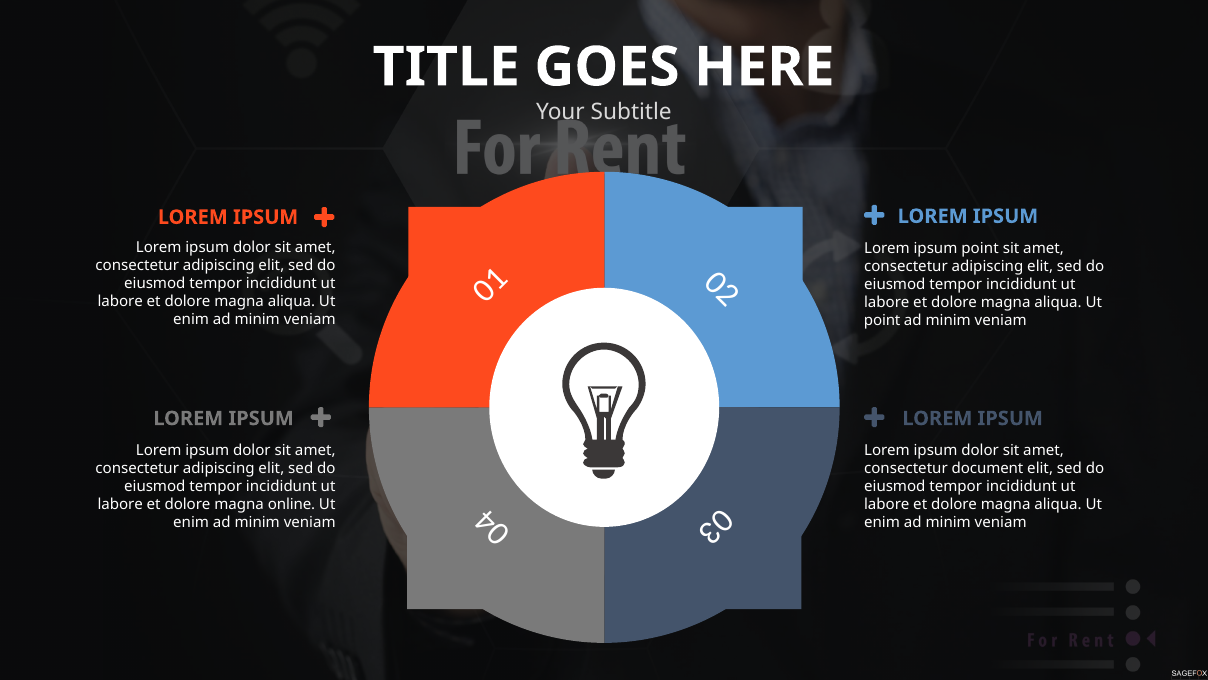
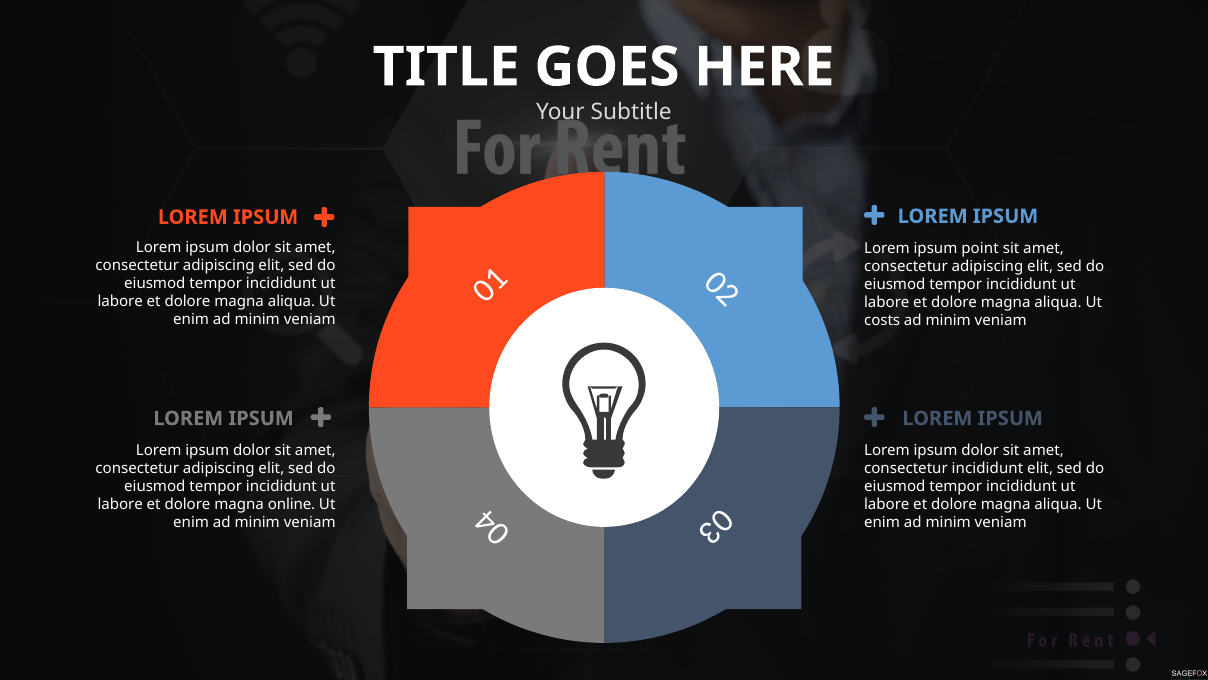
point at (882, 320): point -> costs
consectetur document: document -> incididunt
